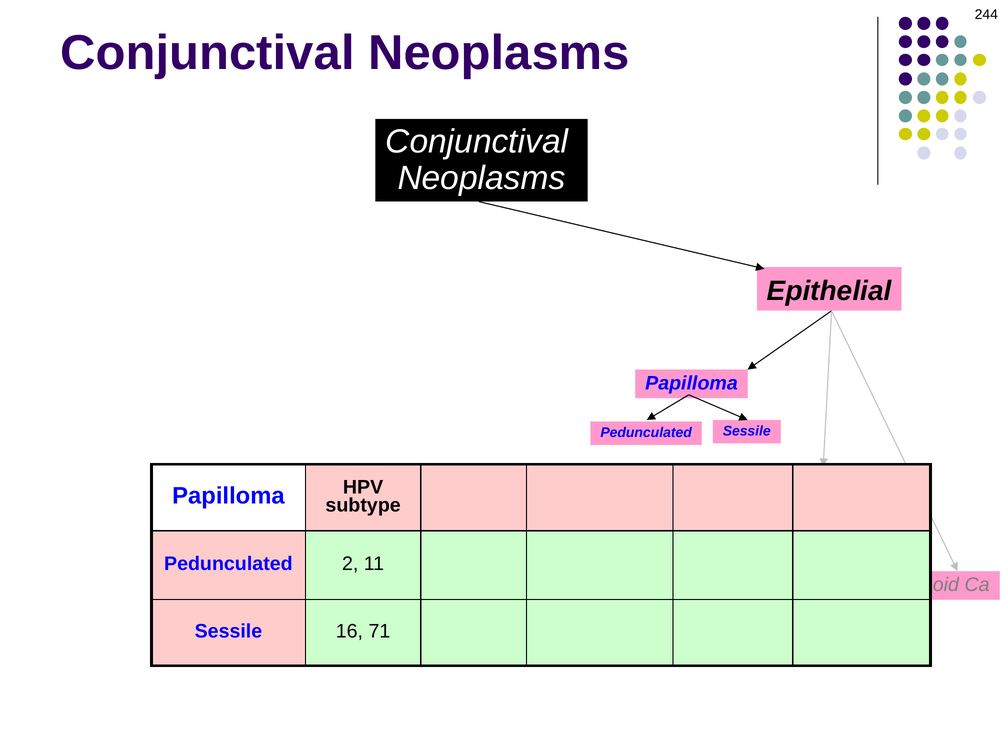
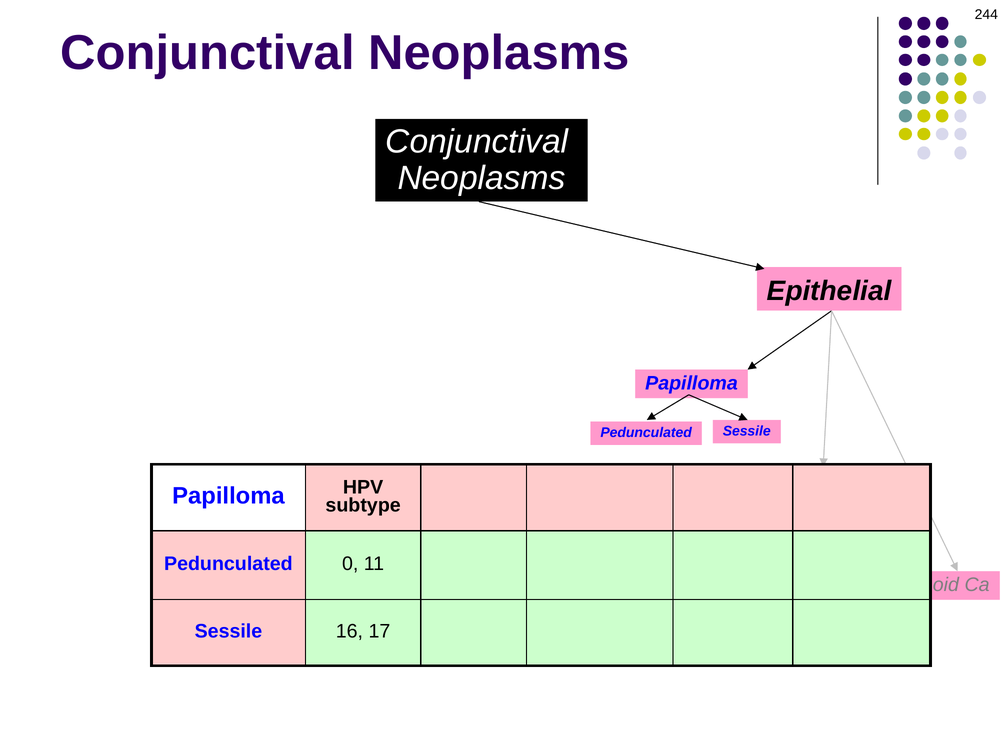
2: 2 -> 0
71: 71 -> 17
